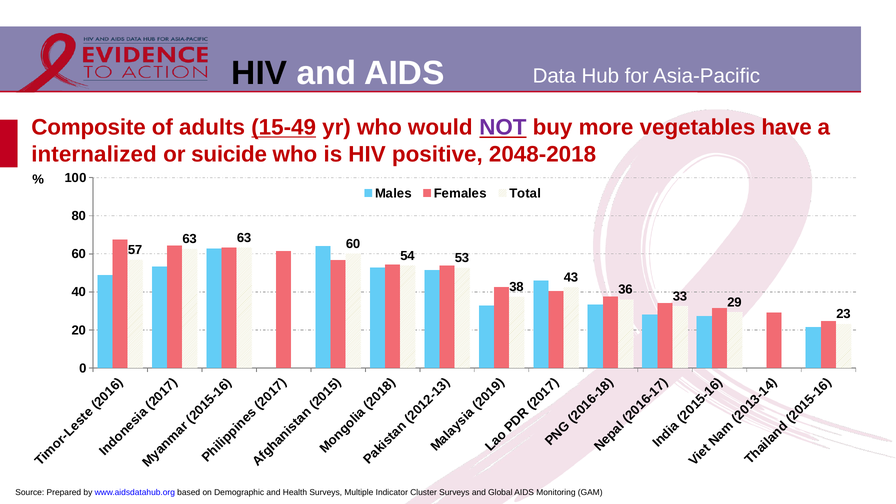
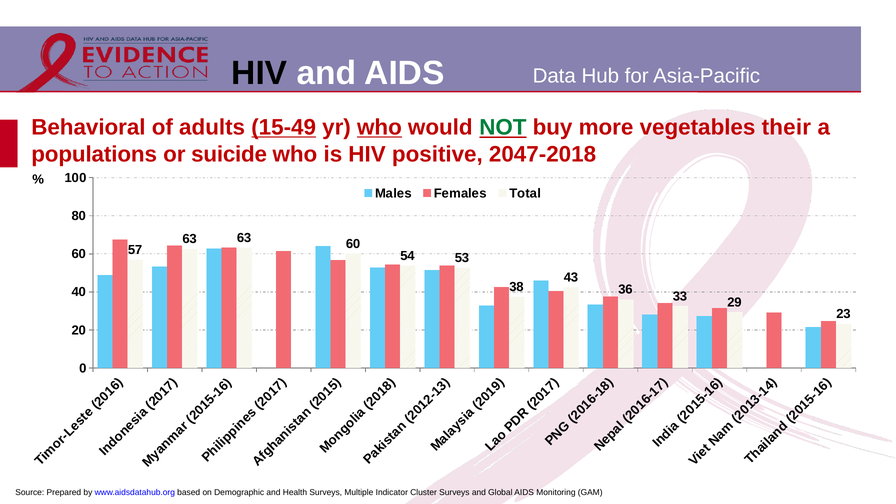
Composite: Composite -> Behavioral
who at (379, 127) underline: none -> present
NOT colour: purple -> green
have: have -> their
internalized: internalized -> populations
2048-2018: 2048-2018 -> 2047-2018
